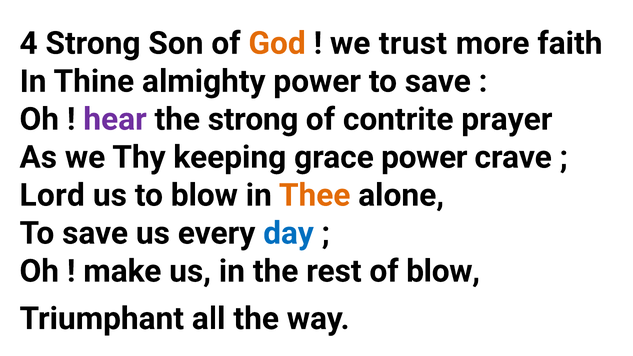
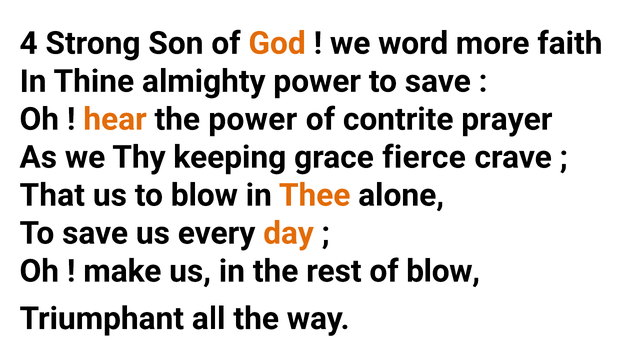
trust: trust -> word
hear colour: purple -> orange
the strong: strong -> power
grace power: power -> fierce
Lord: Lord -> That
day colour: blue -> orange
